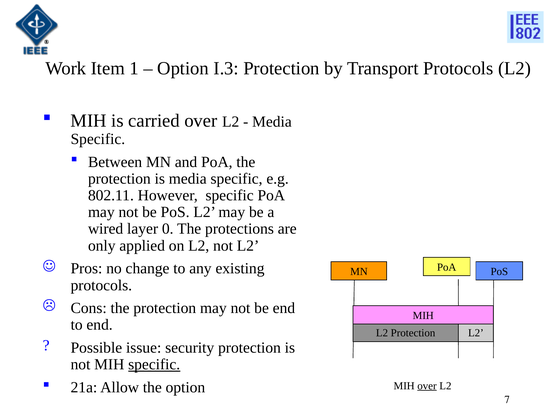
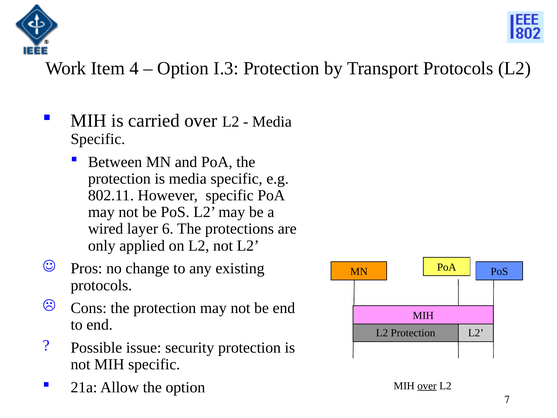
1: 1 -> 4
0: 0 -> 6
specific at (154, 364) underline: present -> none
